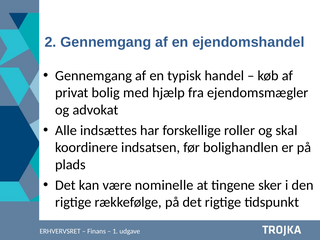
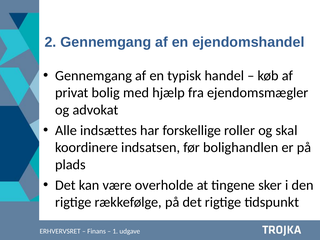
nominelle: nominelle -> overholde
